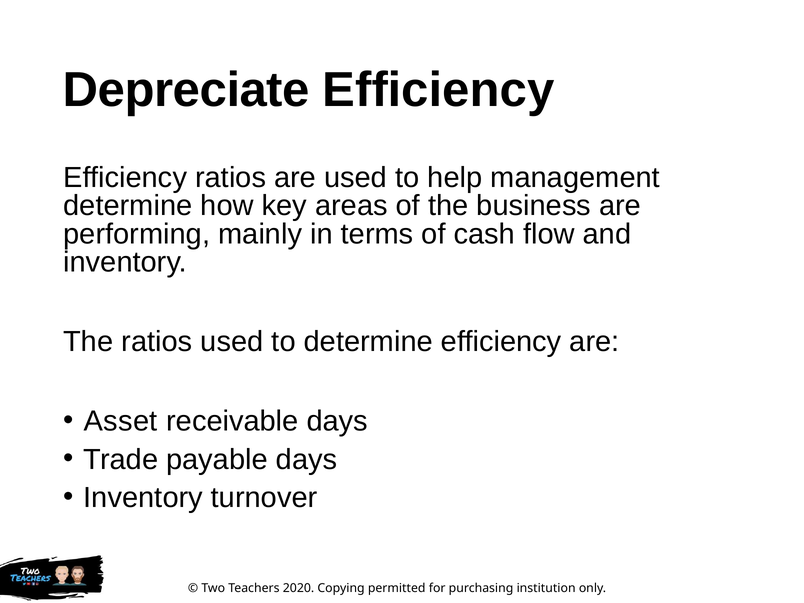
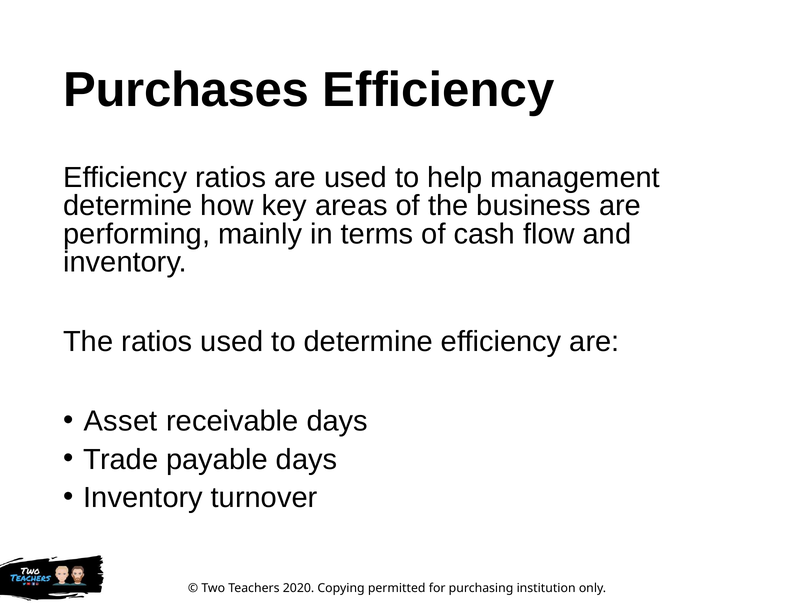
Depreciate: Depreciate -> Purchases
